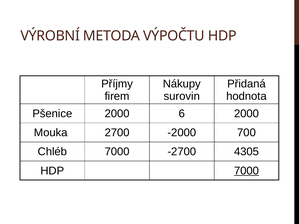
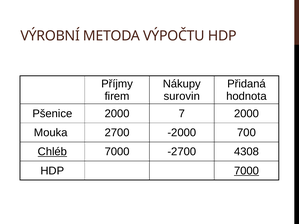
6: 6 -> 7
Chléb underline: none -> present
4305: 4305 -> 4308
